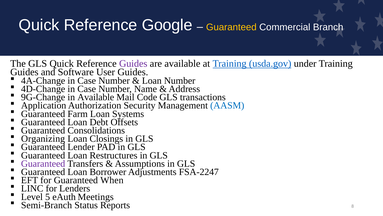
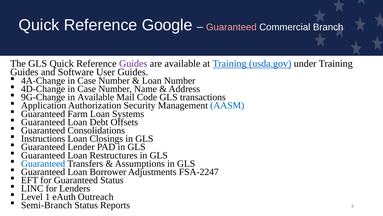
Guaranteed at (231, 27) colour: yellow -> pink
Organizing: Organizing -> Instructions
Guaranteed at (43, 163) colour: purple -> blue
Guaranteed When: When -> Status
5: 5 -> 1
Meetings: Meetings -> Outreach
